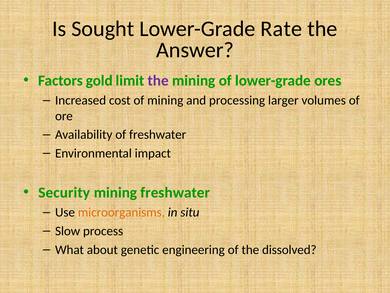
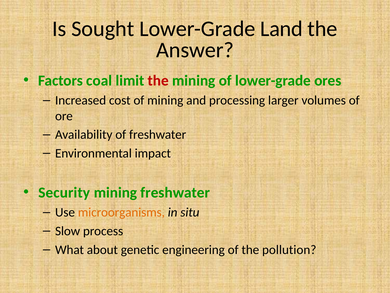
Rate: Rate -> Land
gold: gold -> coal
the at (158, 80) colour: purple -> red
dissolved: dissolved -> pollution
